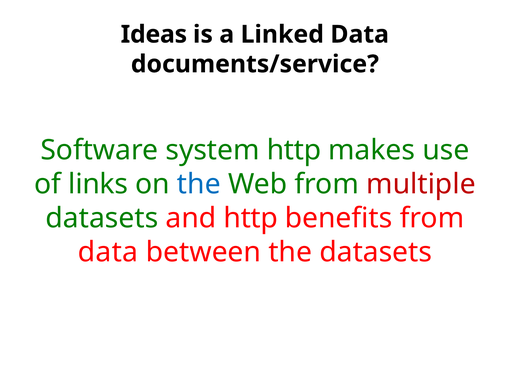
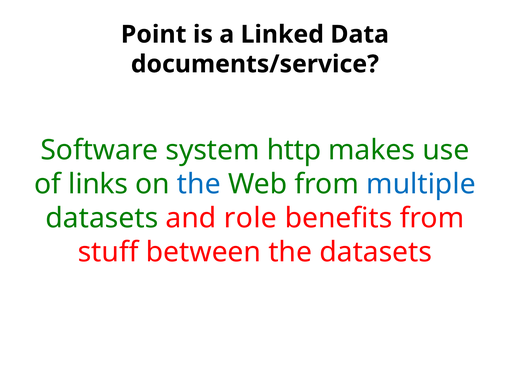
Ideas: Ideas -> Point
multiple colour: red -> blue
and http: http -> role
data at (108, 252): data -> stuff
